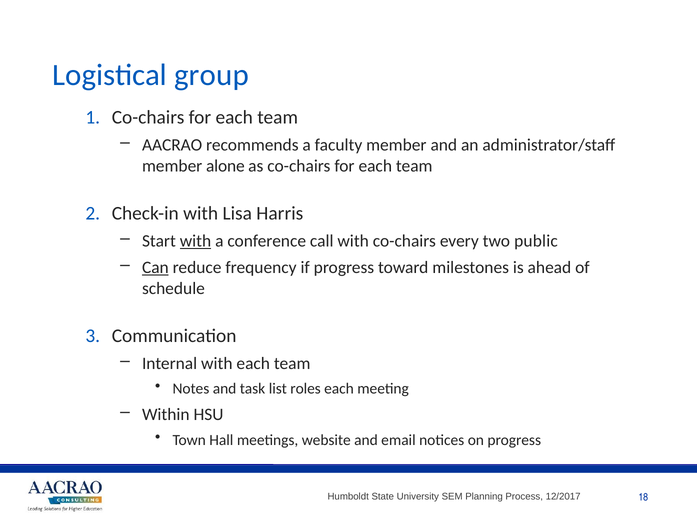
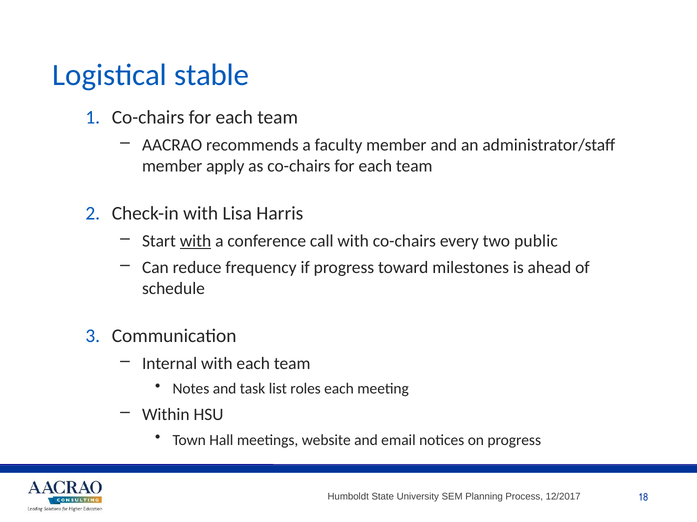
group: group -> stable
alone: alone -> apply
Can underline: present -> none
